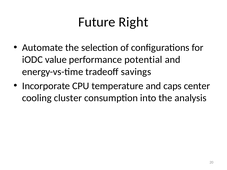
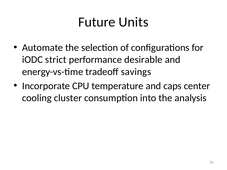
Right: Right -> Units
value: value -> strict
potential: potential -> desirable
